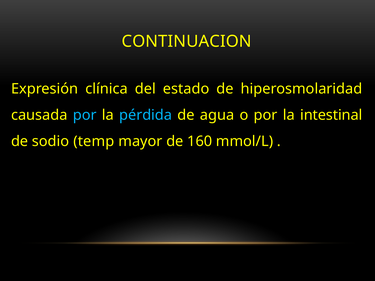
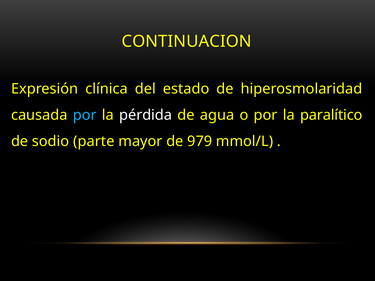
pérdida colour: light blue -> white
intestinal: intestinal -> paralítico
temp: temp -> parte
160: 160 -> 979
